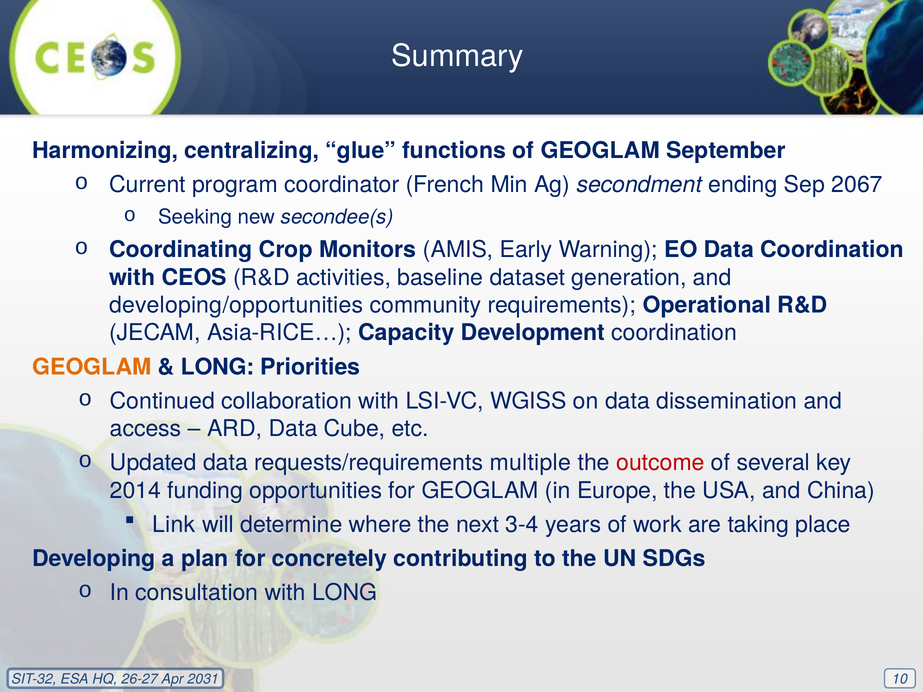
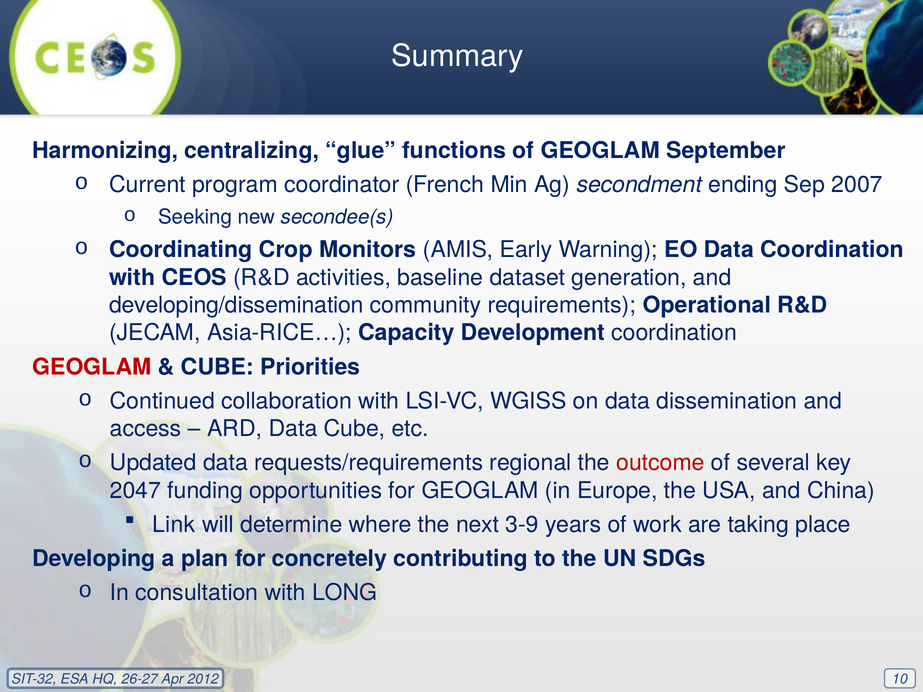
2067: 2067 -> 2007
developing/opportunities: developing/opportunities -> developing/dissemination
GEOGLAM at (92, 367) colour: orange -> red
LONG at (218, 367): LONG -> CUBE
multiple: multiple -> regional
2014: 2014 -> 2047
3-4: 3-4 -> 3-9
2031: 2031 -> 2012
